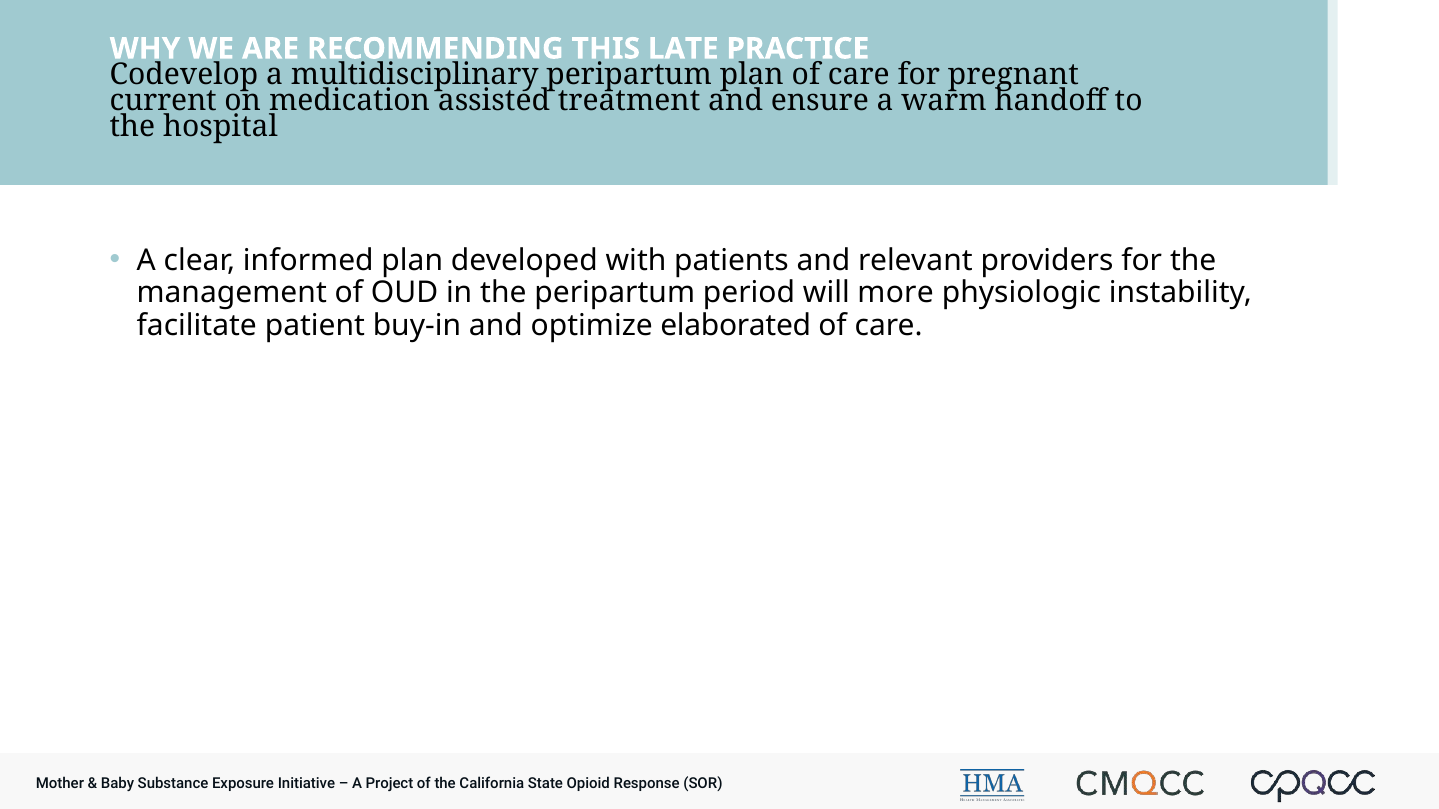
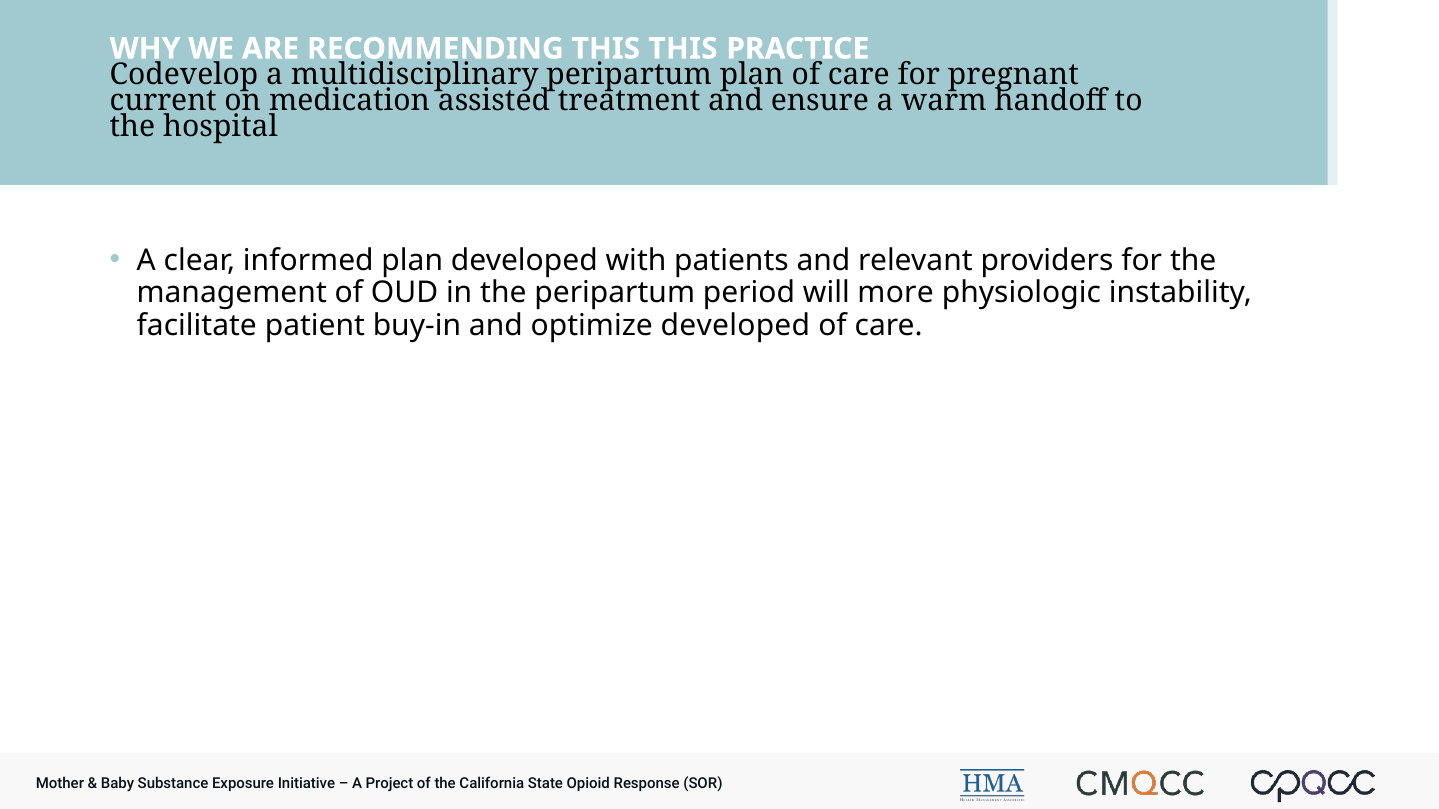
THIS LATE: LATE -> THIS
optimize elaborated: elaborated -> developed
